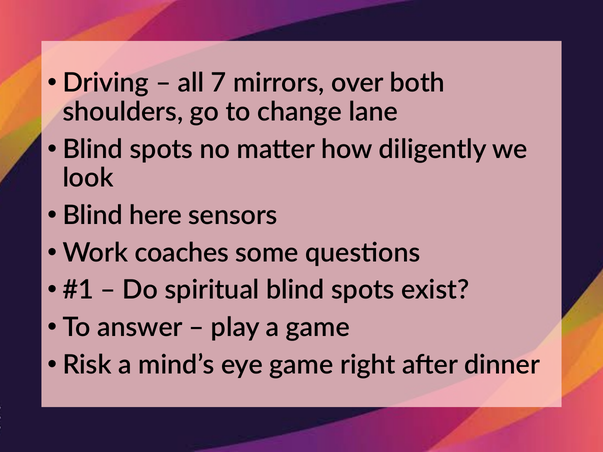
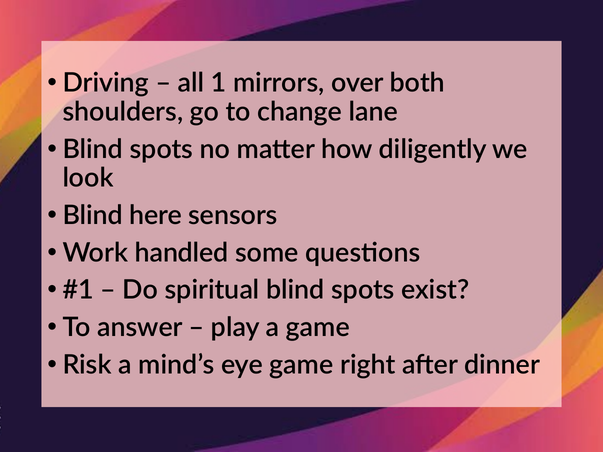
7: 7 -> 1
coaches: coaches -> handled
